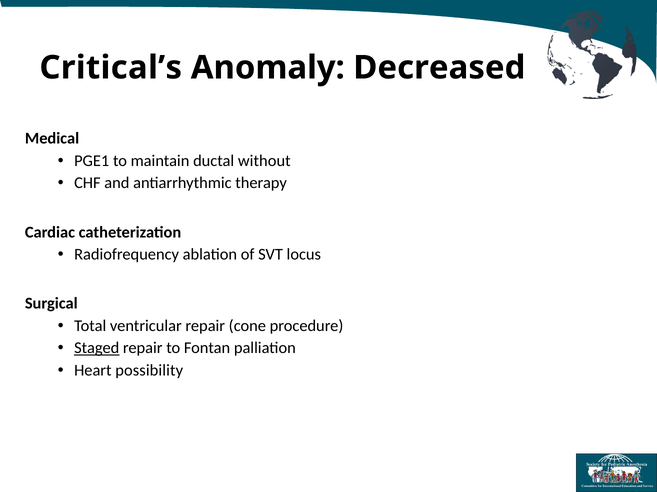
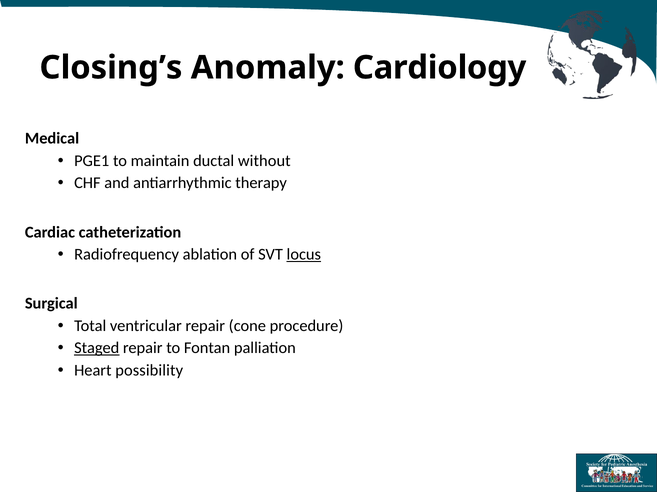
Critical’s: Critical’s -> Closing’s
Decreased: Decreased -> Cardiology
locus underline: none -> present
